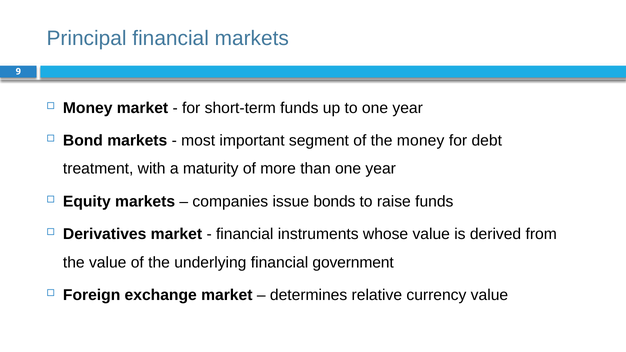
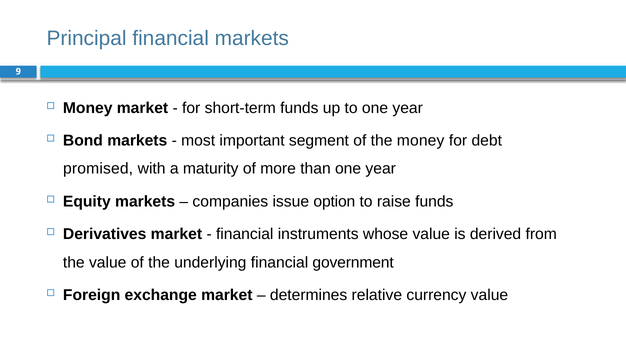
treatment: treatment -> promised
bonds: bonds -> option
